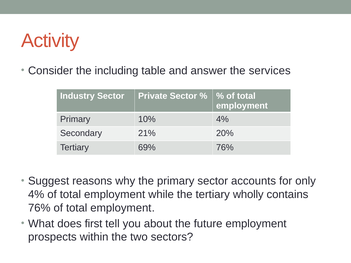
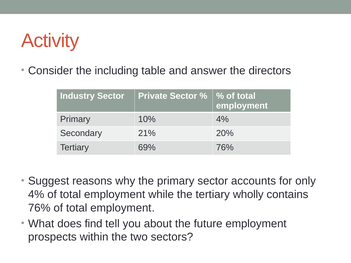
services: services -> directors
first: first -> find
